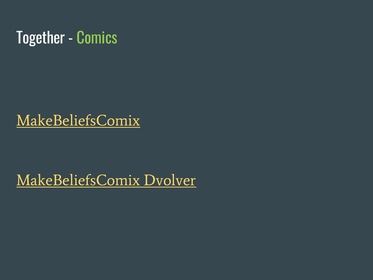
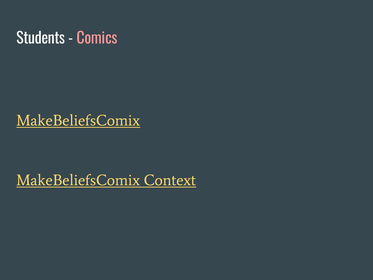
Together: Together -> Students
Comics colour: light green -> pink
Dvolver: Dvolver -> Context
